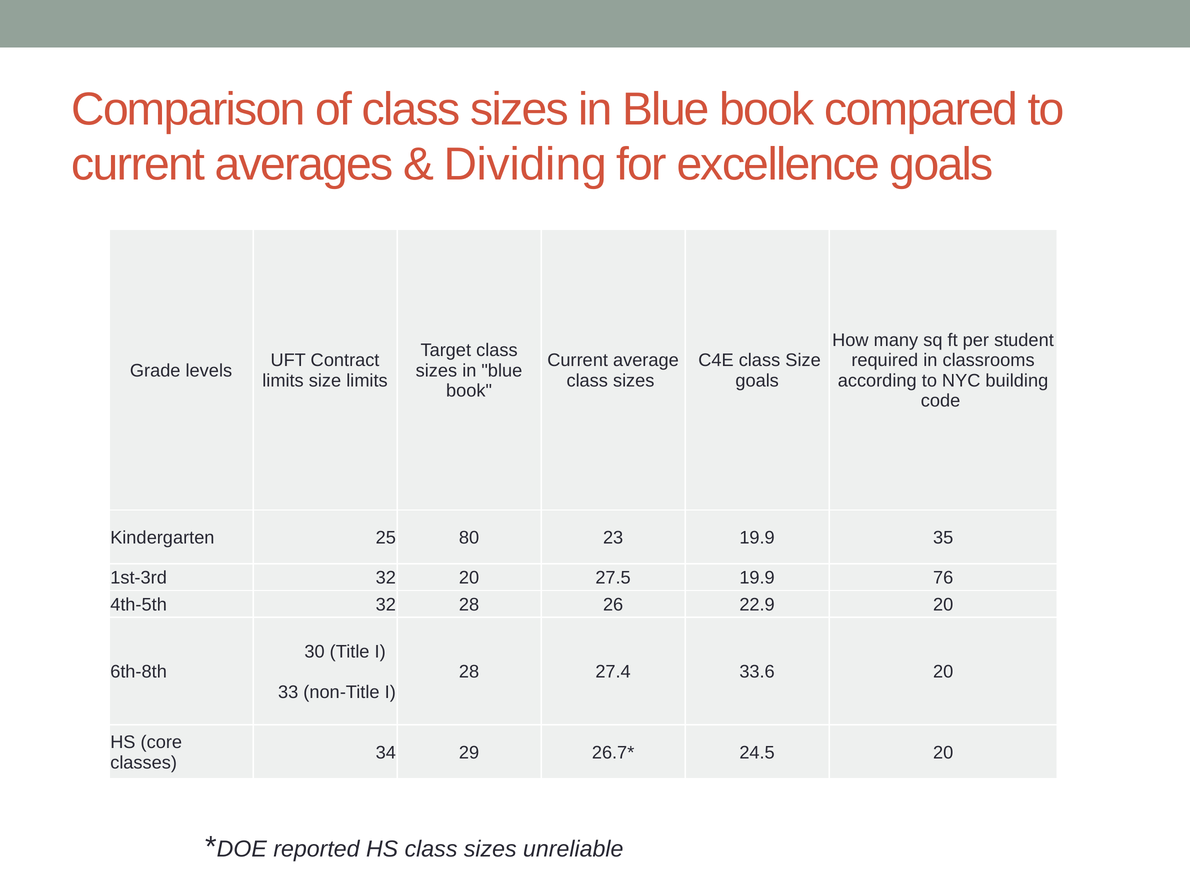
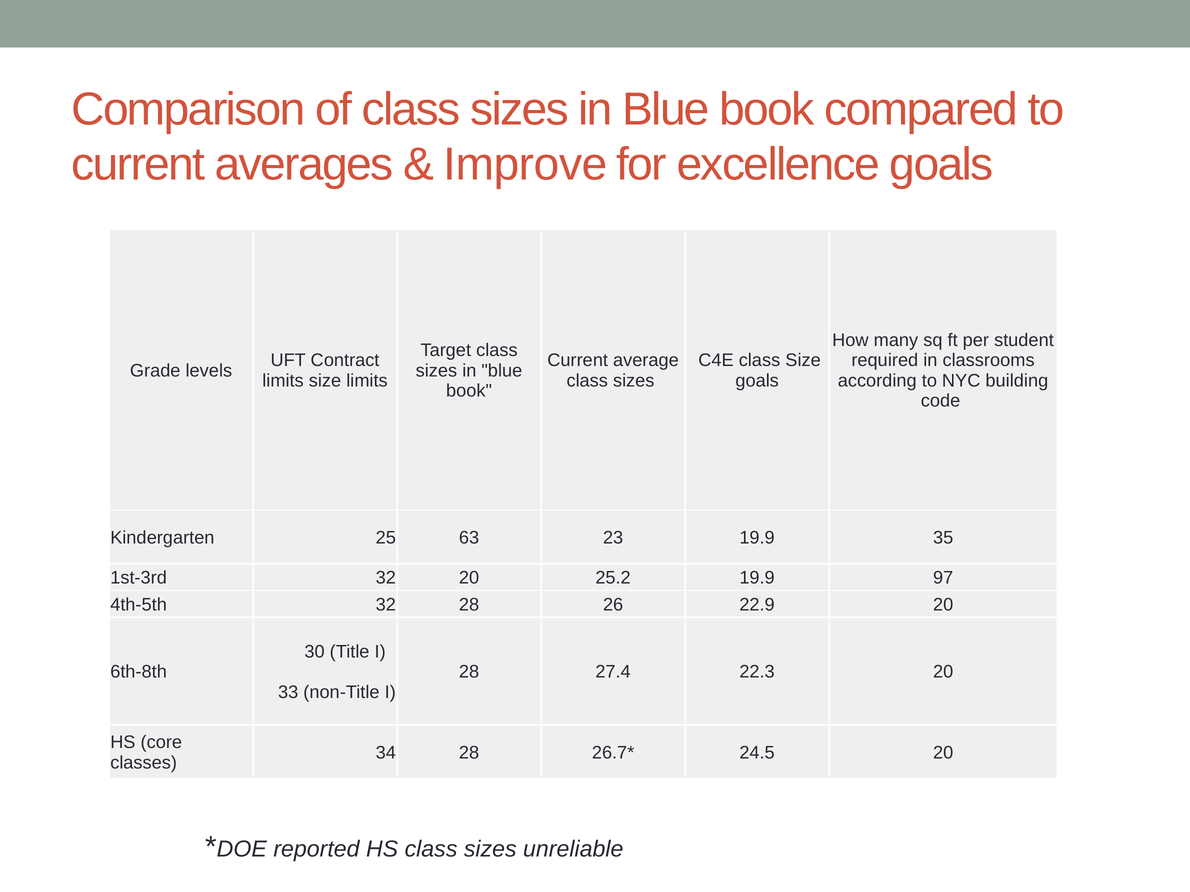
Dividing: Dividing -> Improve
80: 80 -> 63
27.5: 27.5 -> 25.2
76: 76 -> 97
33.6: 33.6 -> 22.3
34 29: 29 -> 28
